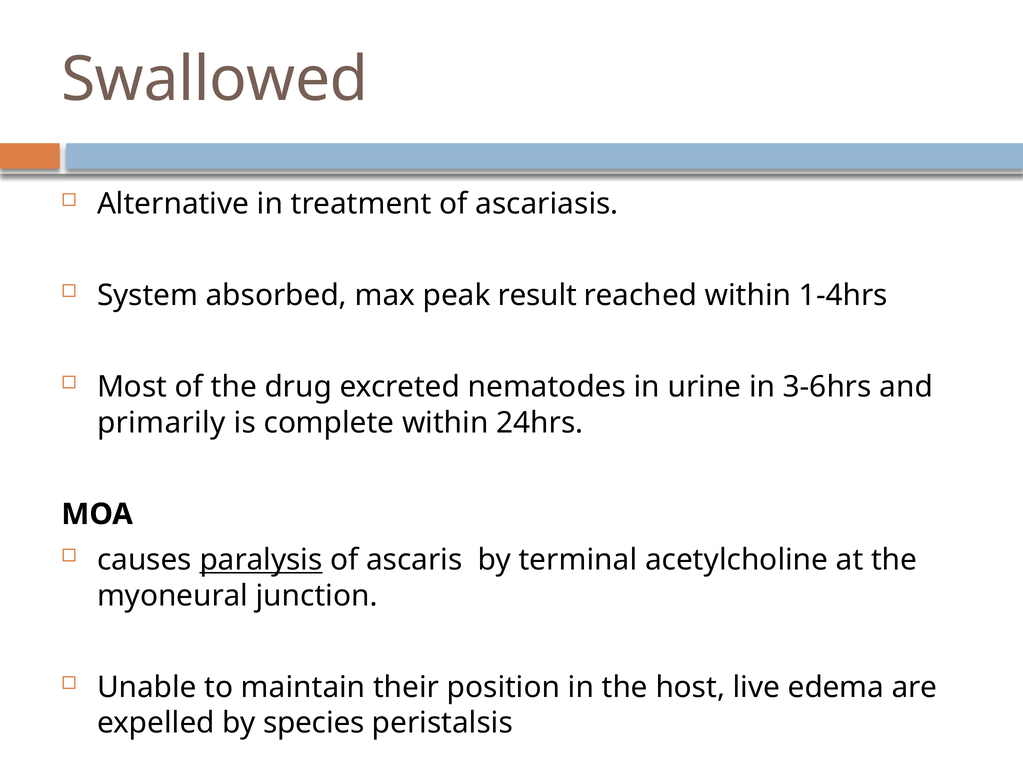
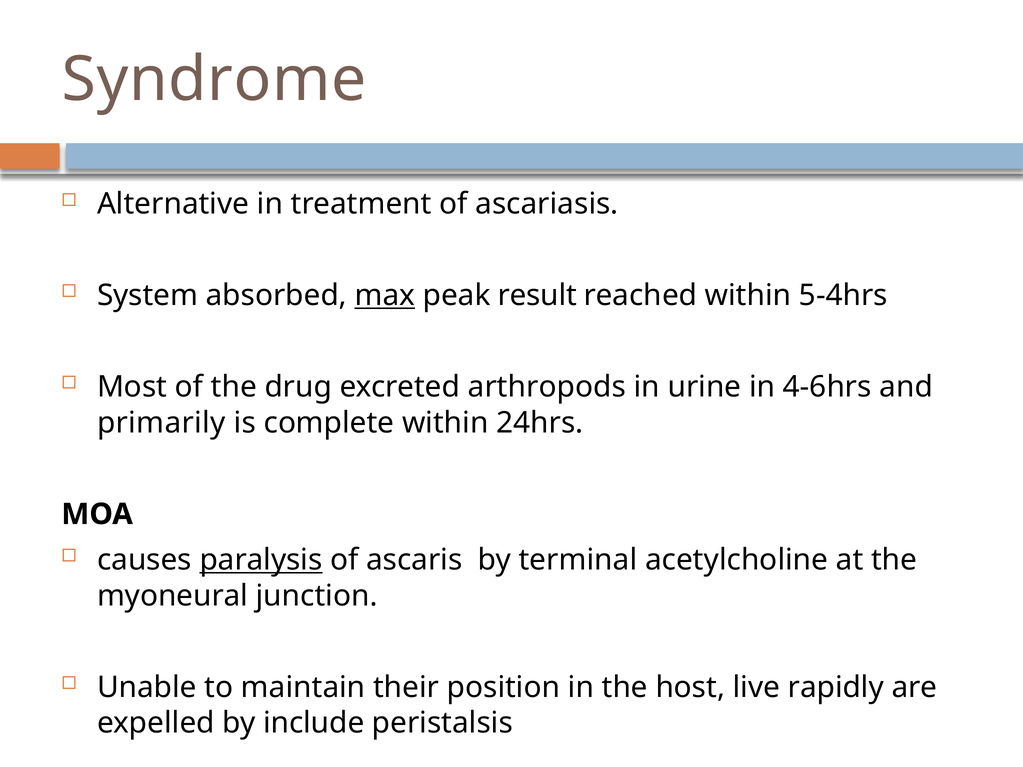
Swallowed: Swallowed -> Syndrome
max underline: none -> present
1-4hrs: 1-4hrs -> 5-4hrs
nematodes: nematodes -> arthropods
3-6hrs: 3-6hrs -> 4-6hrs
edema: edema -> rapidly
species: species -> include
